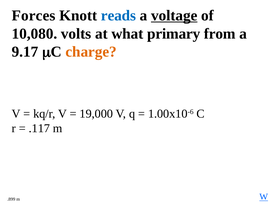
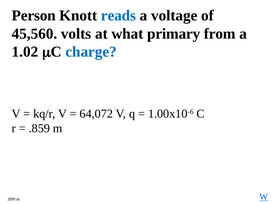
Forces: Forces -> Person
voltage underline: present -> none
10,080: 10,080 -> 45,560
9.17: 9.17 -> 1.02
charge colour: orange -> blue
19,000: 19,000 -> 64,072
.117: .117 -> .859
